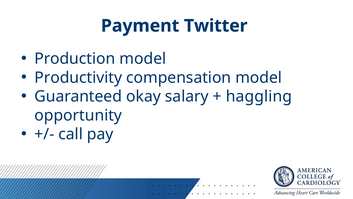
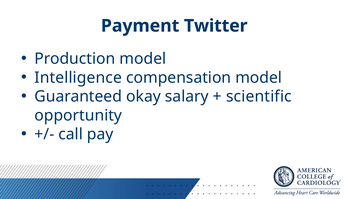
Productivity: Productivity -> Intelligence
haggling: haggling -> scientific
